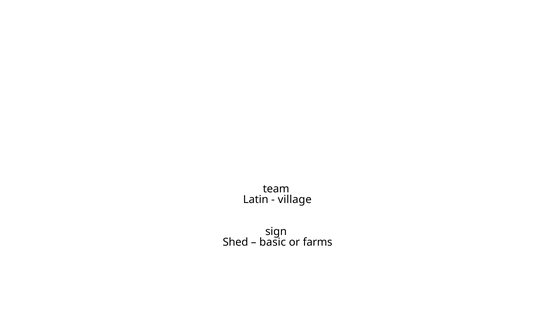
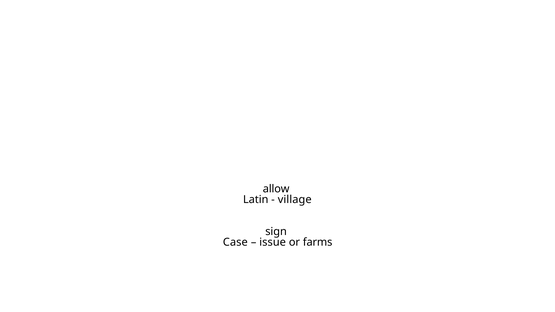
team: team -> allow
Shed: Shed -> Case
basic: basic -> issue
